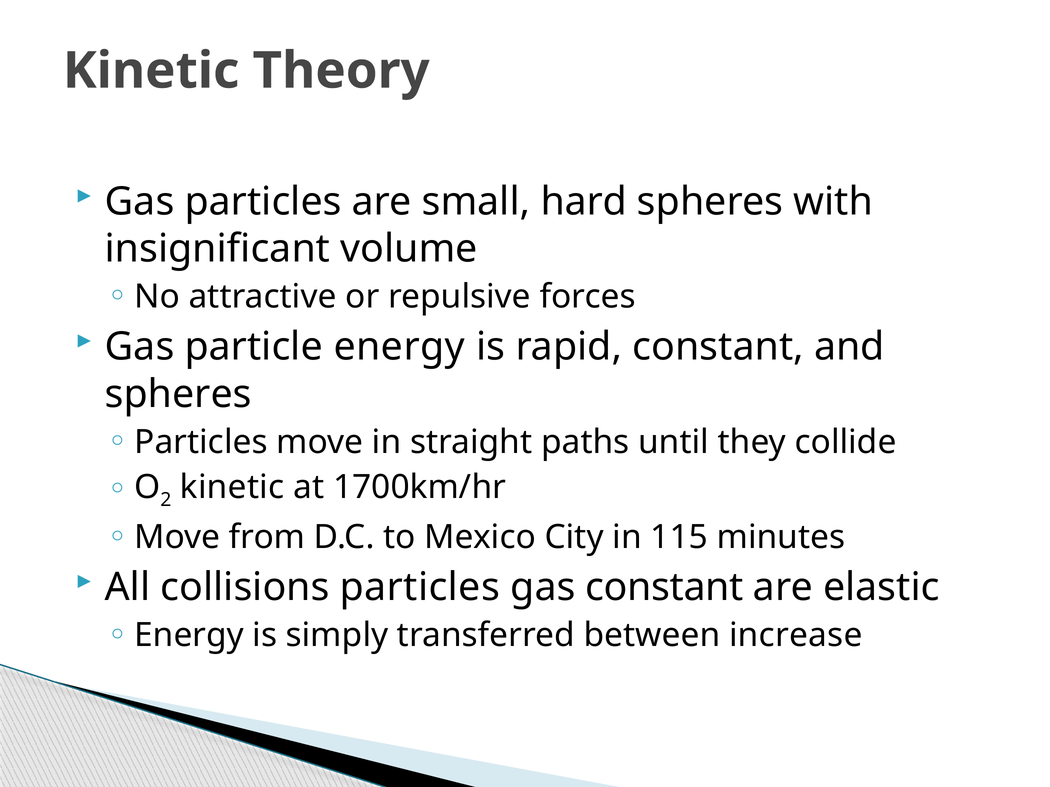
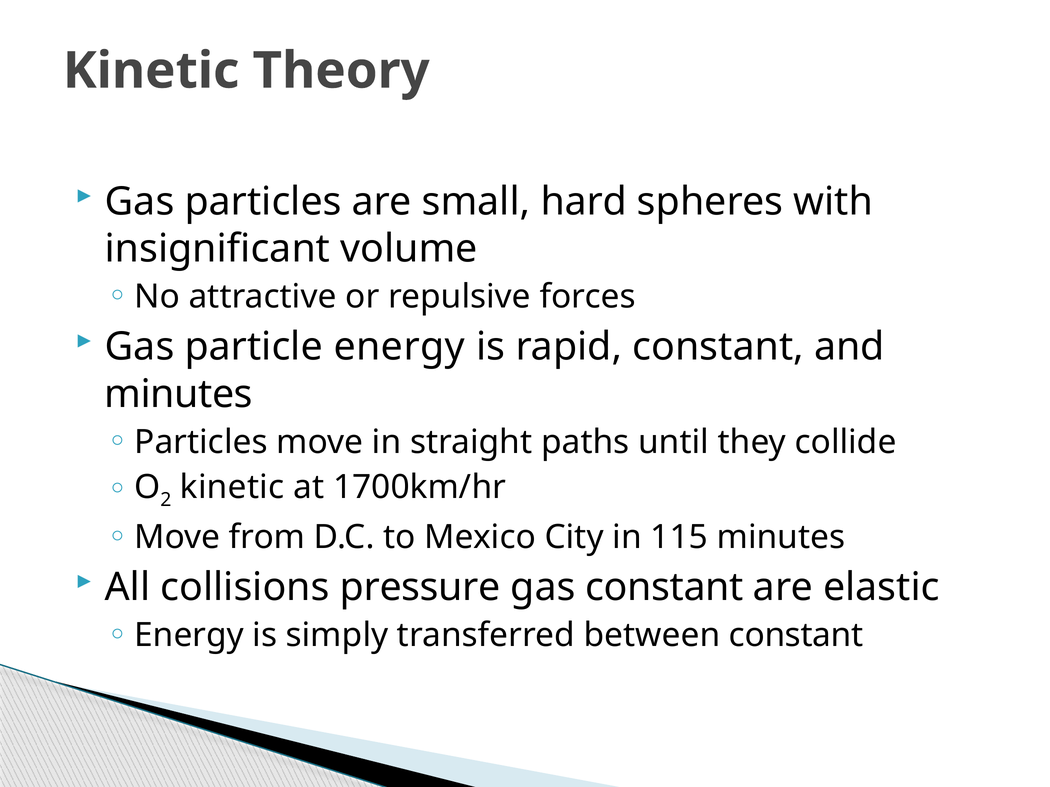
spheres at (178, 394): spheres -> minutes
collisions particles: particles -> pressure
between increase: increase -> constant
